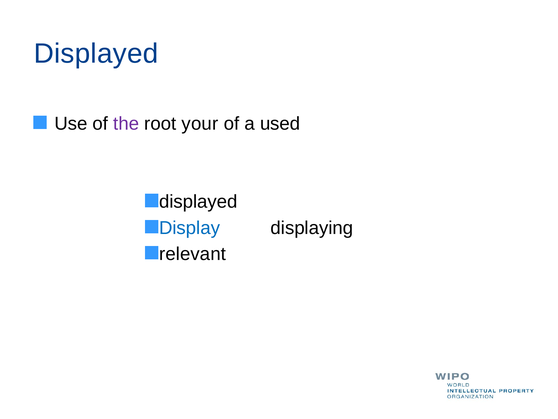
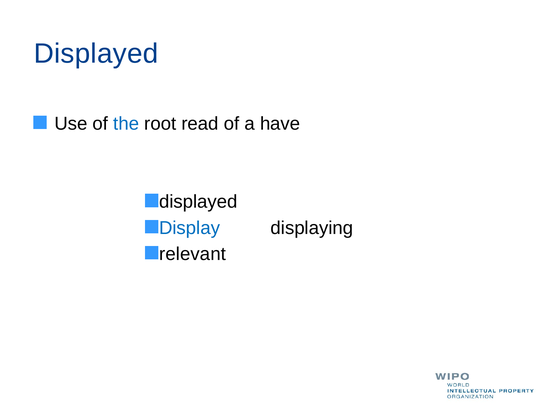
the colour: purple -> blue
your: your -> read
used: used -> have
